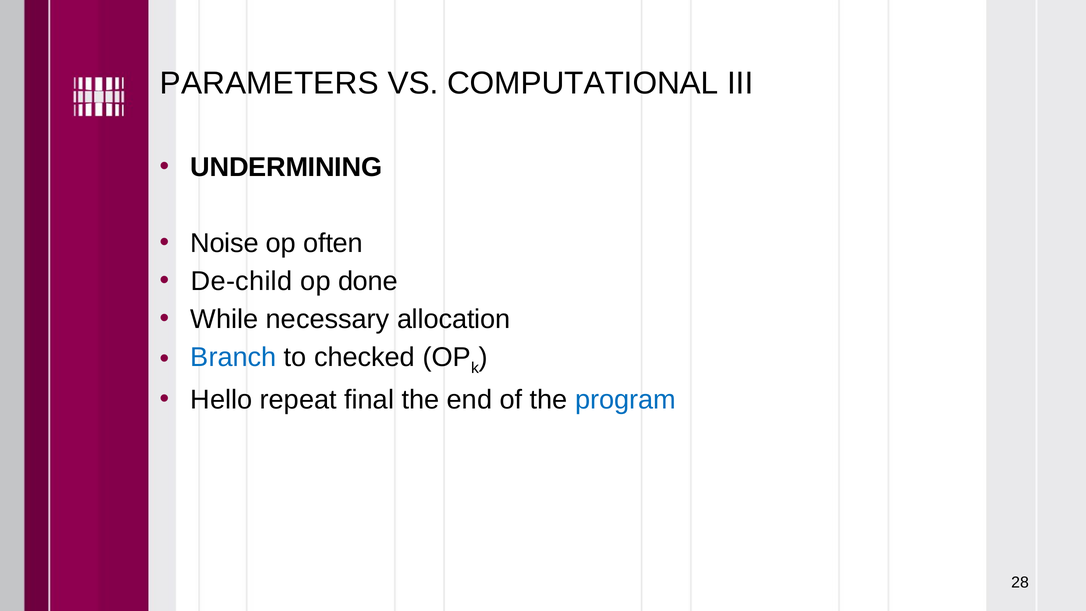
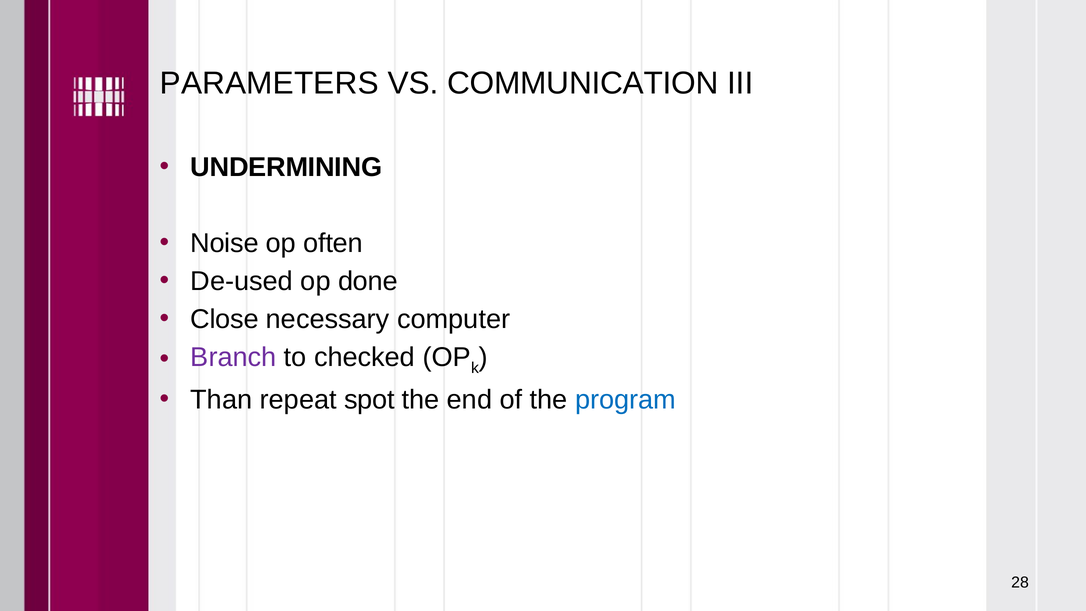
COMPUTATIONAL: COMPUTATIONAL -> COMMUNICATION
De-child: De-child -> De-used
While: While -> Close
allocation: allocation -> computer
Branch colour: blue -> purple
Hello: Hello -> Than
final: final -> spot
